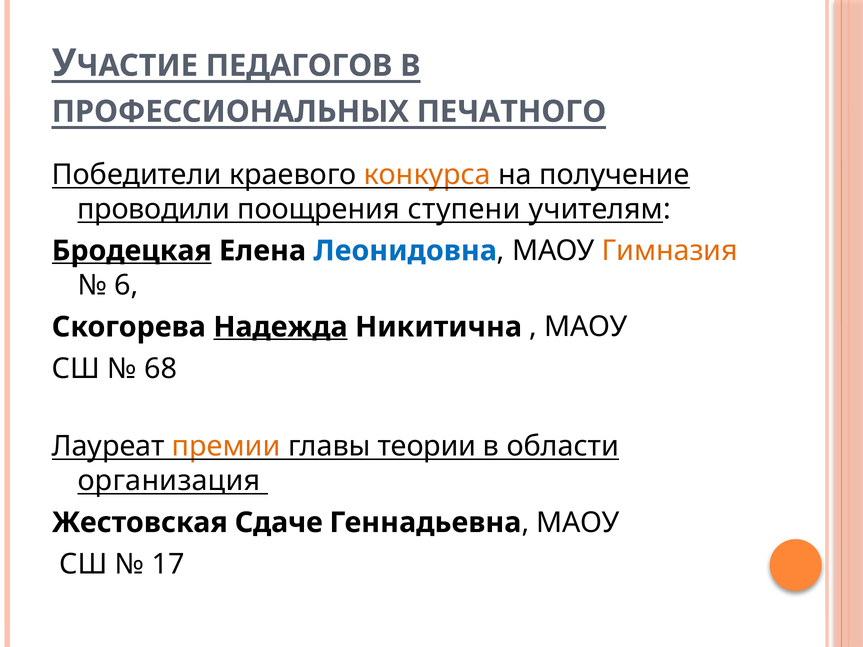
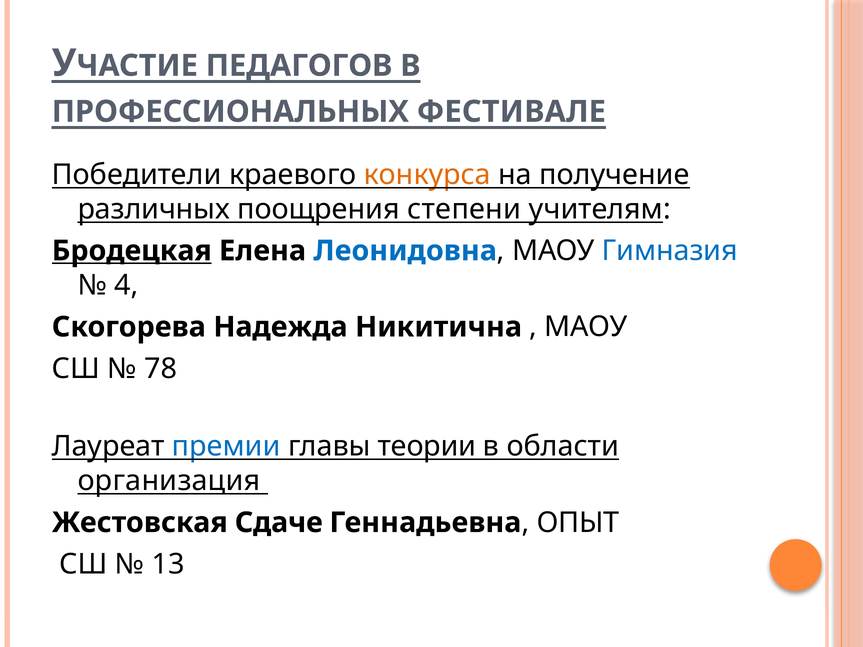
ПЕЧАТНОГО: ПЕЧАТНОГО -> ФЕСТИВАЛЕ
проводили: проводили -> различных
ступени: ступени -> степени
Гимназия colour: orange -> blue
6: 6 -> 4
Надежда underline: present -> none
68: 68 -> 78
премии colour: orange -> blue
МАОУ at (578, 523): МАОУ -> ОПЫТ
17: 17 -> 13
